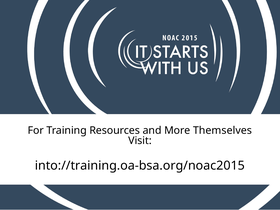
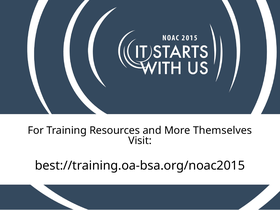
into://training.oa-bsa.org/noac2015: into://training.oa-bsa.org/noac2015 -> best://training.oa-bsa.org/noac2015
